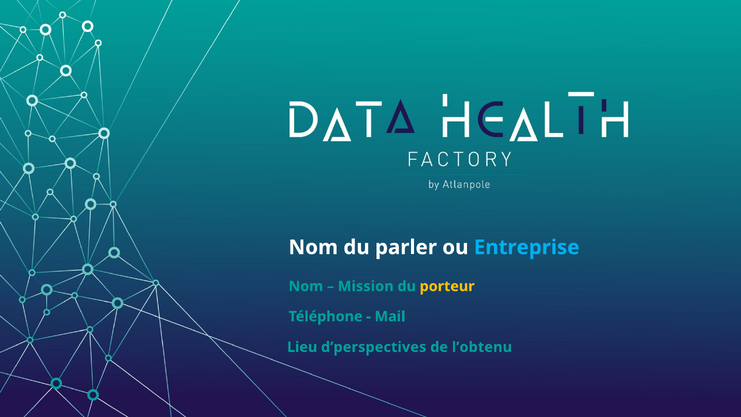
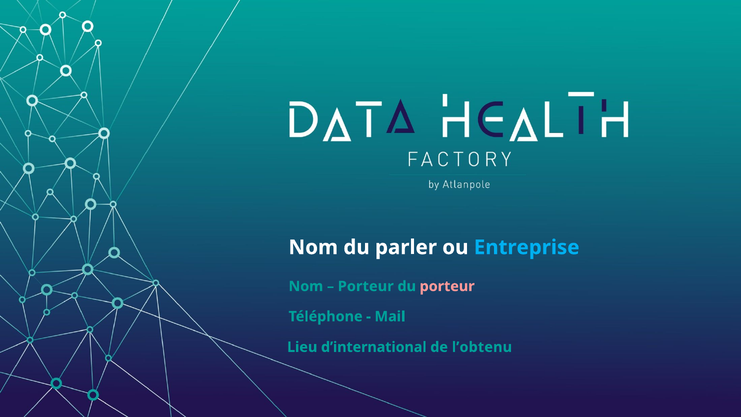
Mission at (366, 286): Mission -> Porteur
porteur at (447, 286) colour: yellow -> pink
d’perspectives: d’perspectives -> d’international
